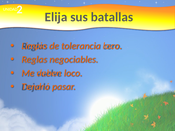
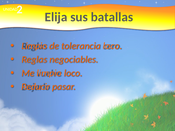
Me deben: deben -> limpio
Tendrá: Tendrá -> Reducir
